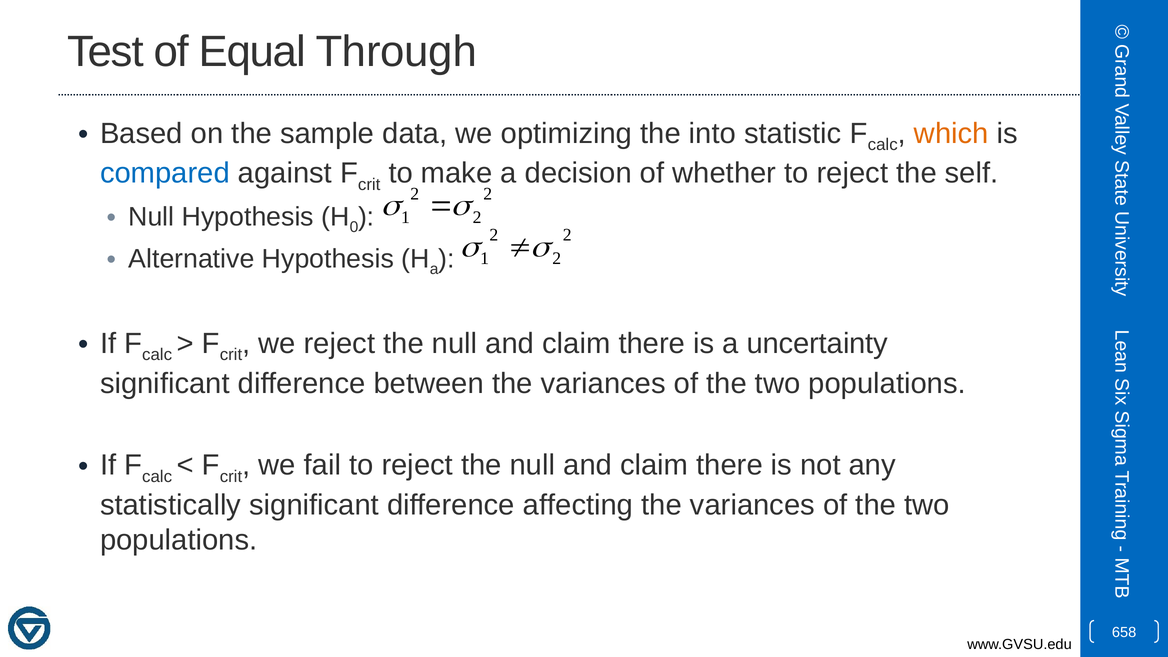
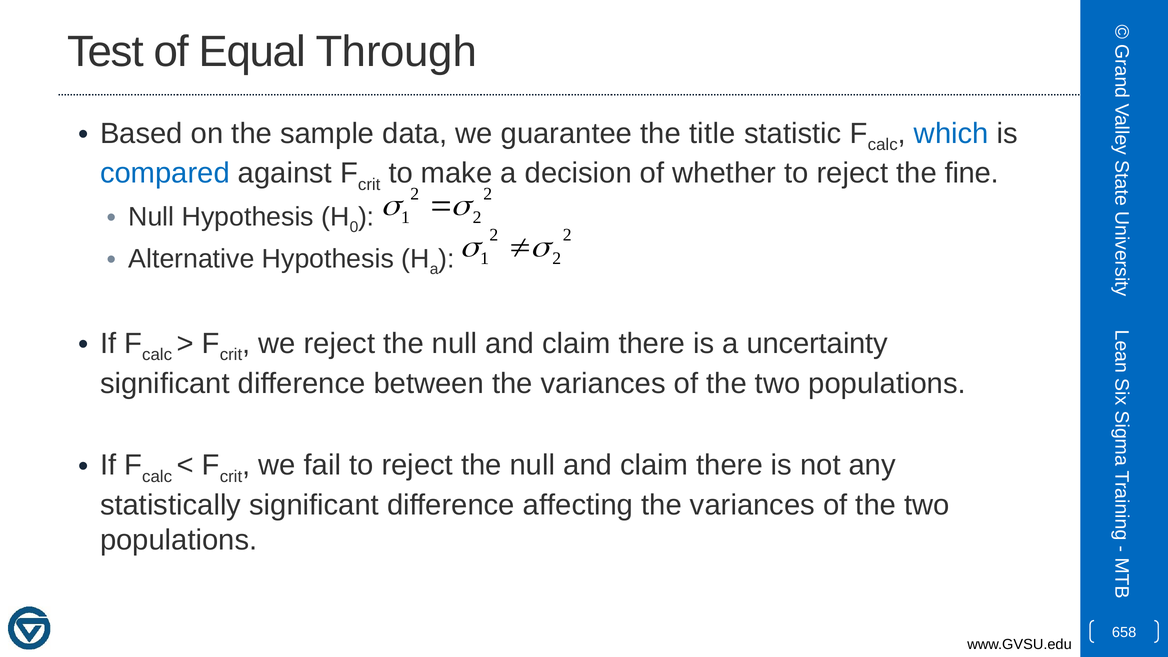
optimizing: optimizing -> guarantee
into: into -> title
which colour: orange -> blue
self: self -> fine
